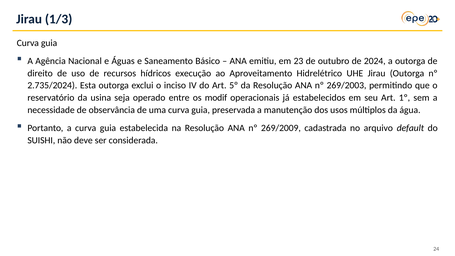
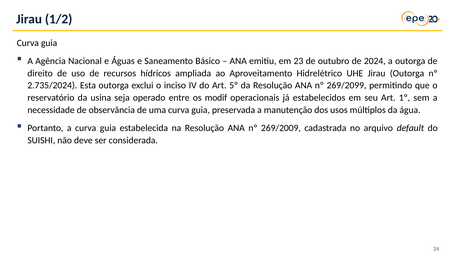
1/3: 1/3 -> 1/2
execução: execução -> ampliada
269/2003: 269/2003 -> 269/2099
